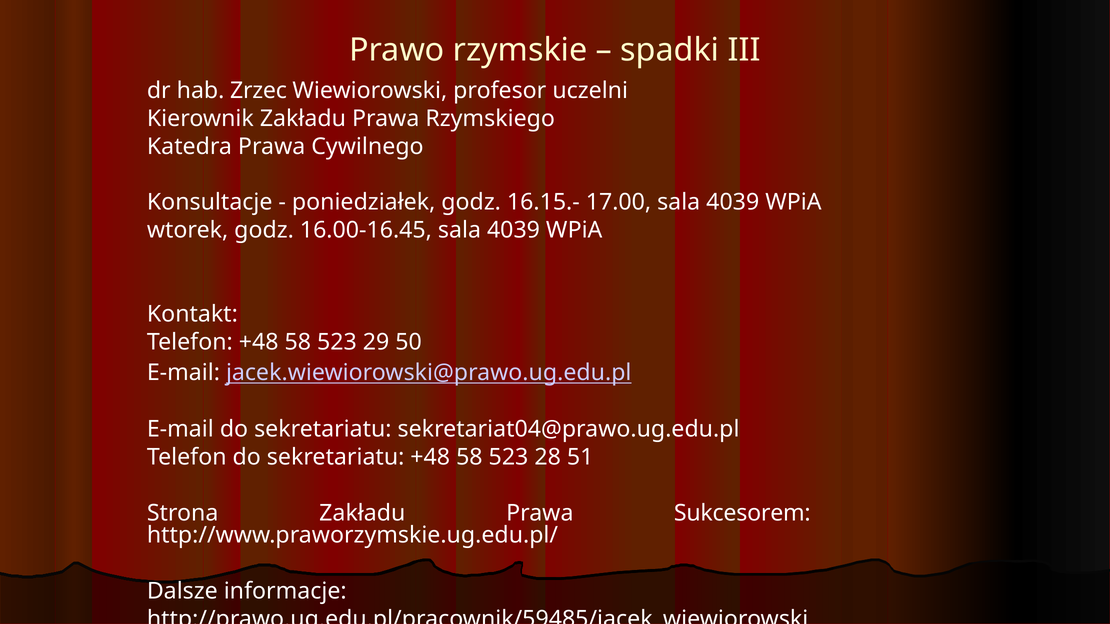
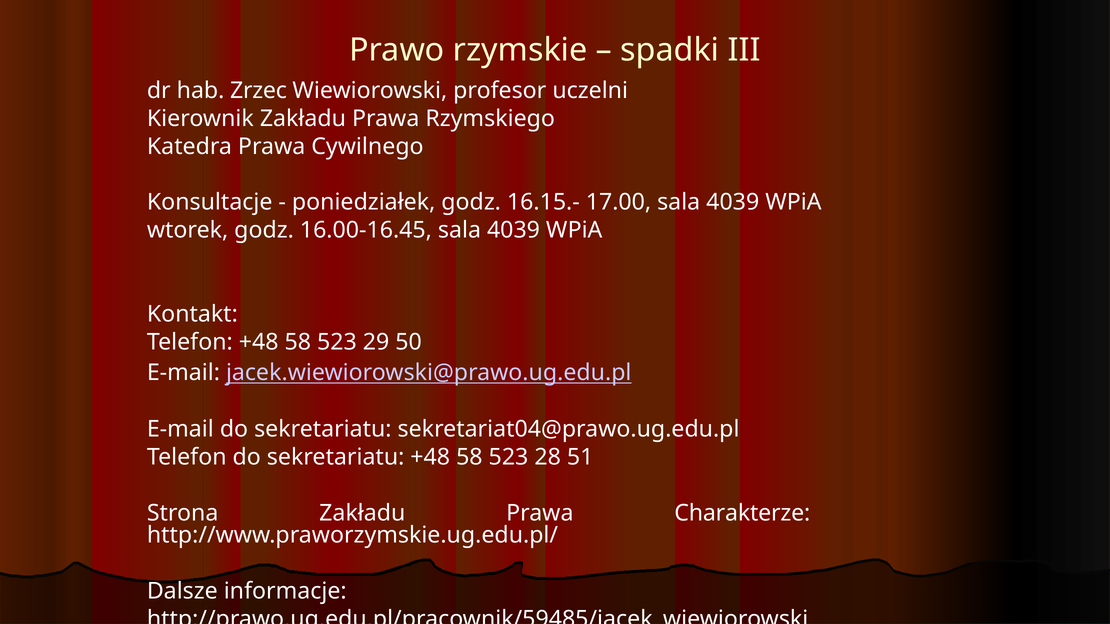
Sukcesorem: Sukcesorem -> Charakterze
